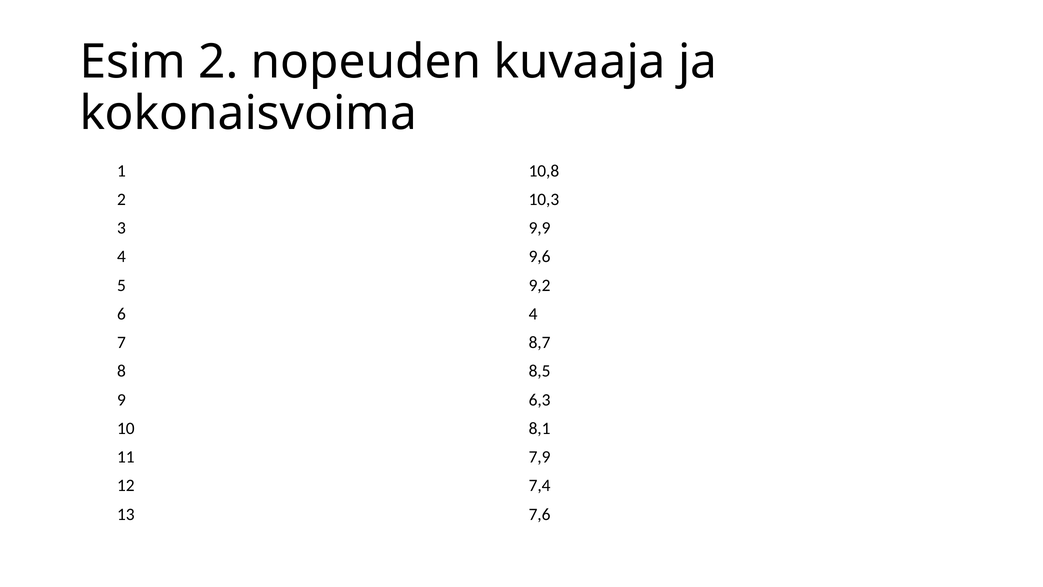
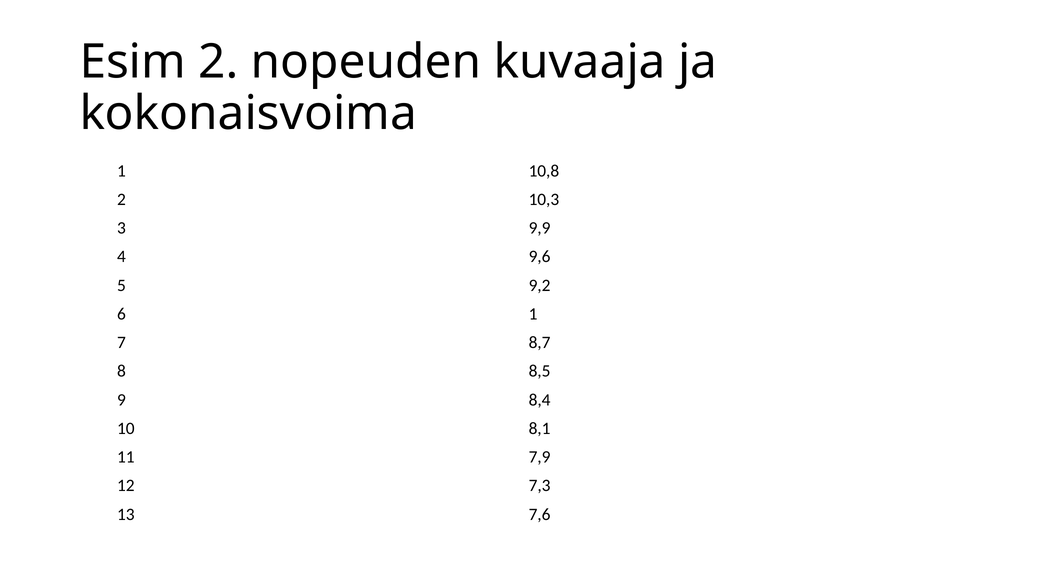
6 4: 4 -> 1
6,3: 6,3 -> 8,4
7,4: 7,4 -> 7,3
